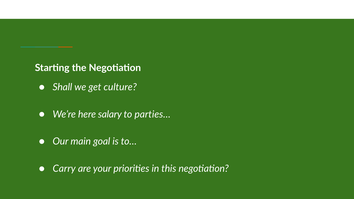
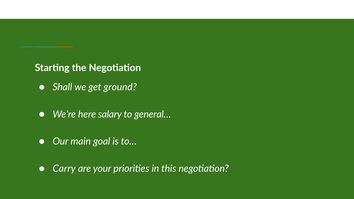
culture: culture -> ground
parties…: parties… -> general…
